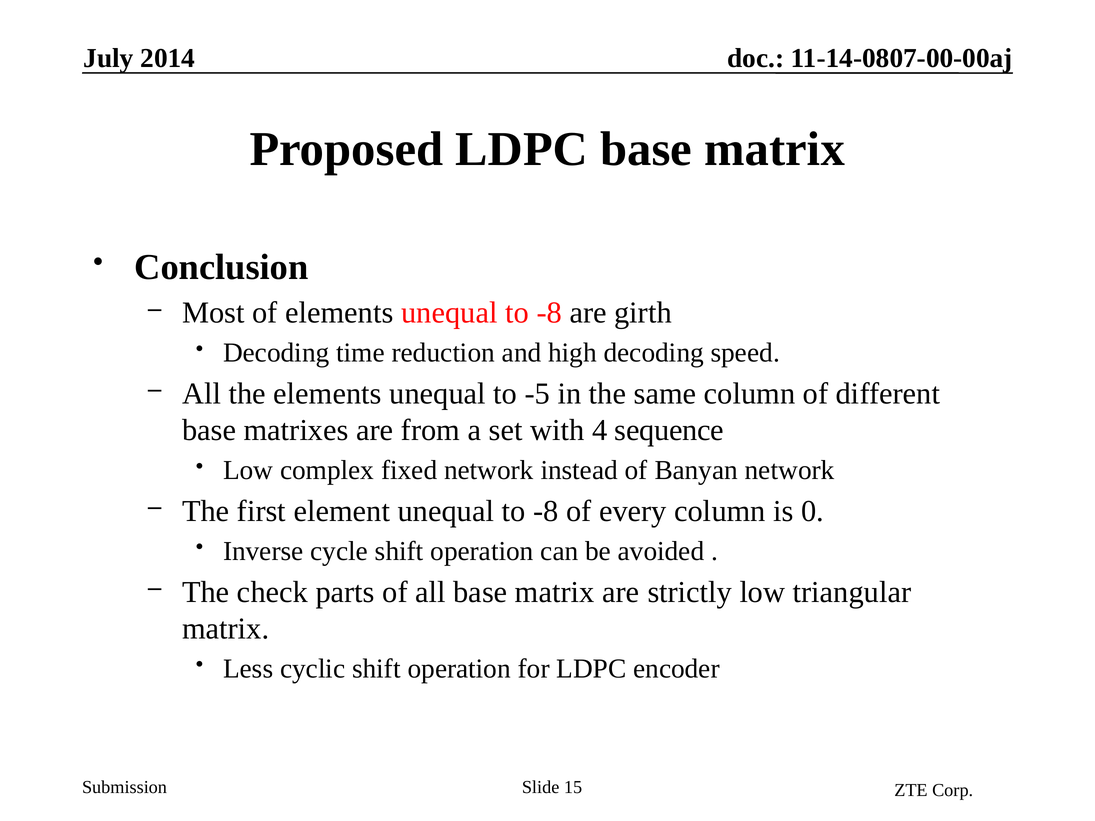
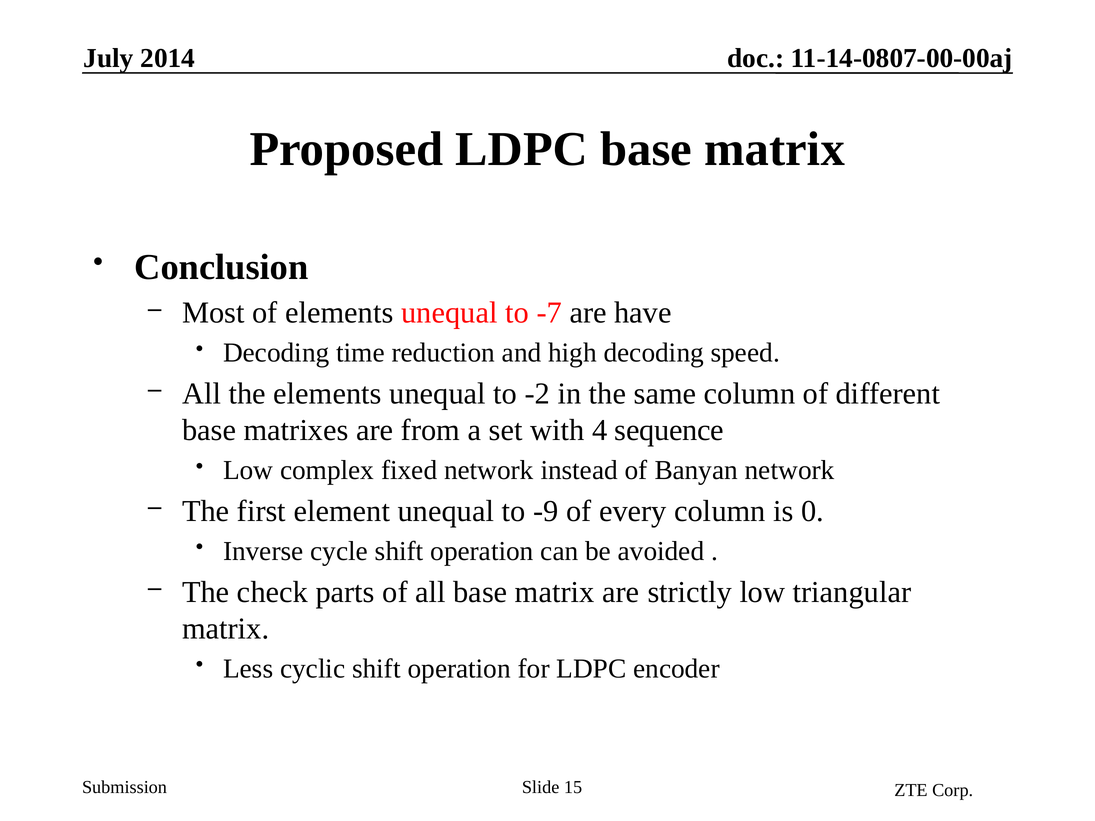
elements unequal to -8: -8 -> -7
girth: girth -> have
-5: -5 -> -2
element unequal to -8: -8 -> -9
